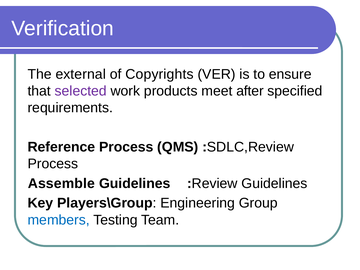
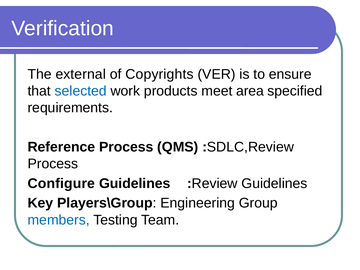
selected colour: purple -> blue
after: after -> area
Assemble: Assemble -> Configure
